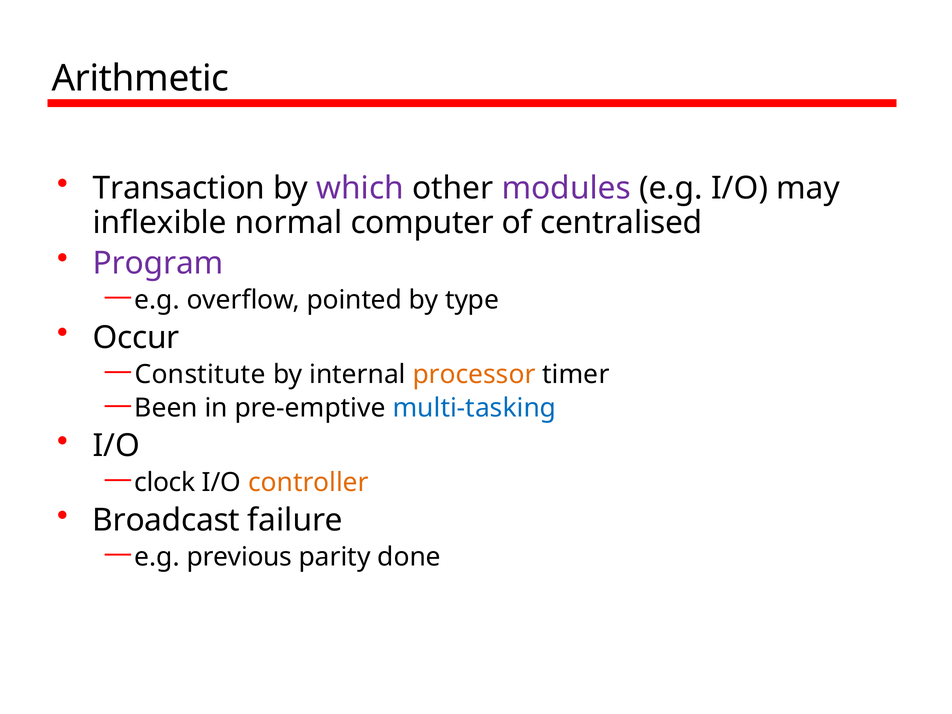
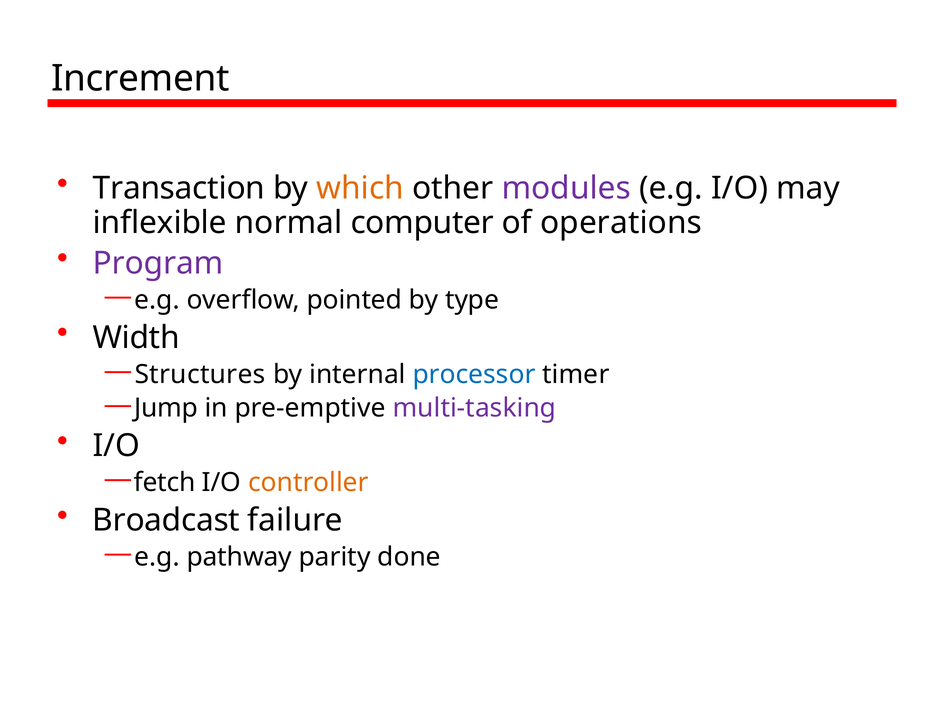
Arithmetic: Arithmetic -> Increment
which colour: purple -> orange
centralised: centralised -> operations
Occur: Occur -> Width
Constitute: Constitute -> Structures
processor colour: orange -> blue
Been: Been -> Jump
multi-tasking colour: blue -> purple
clock: clock -> fetch
previous: previous -> pathway
